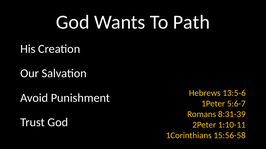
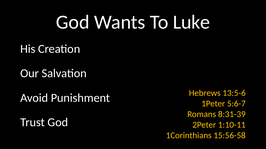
Path: Path -> Luke
